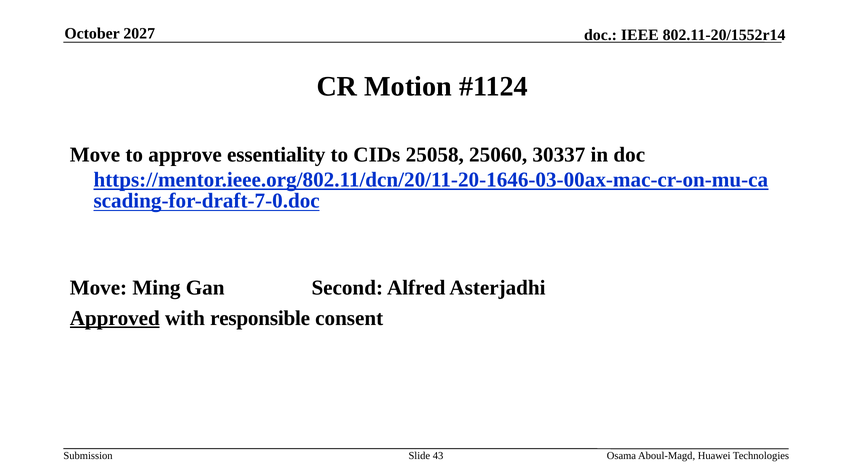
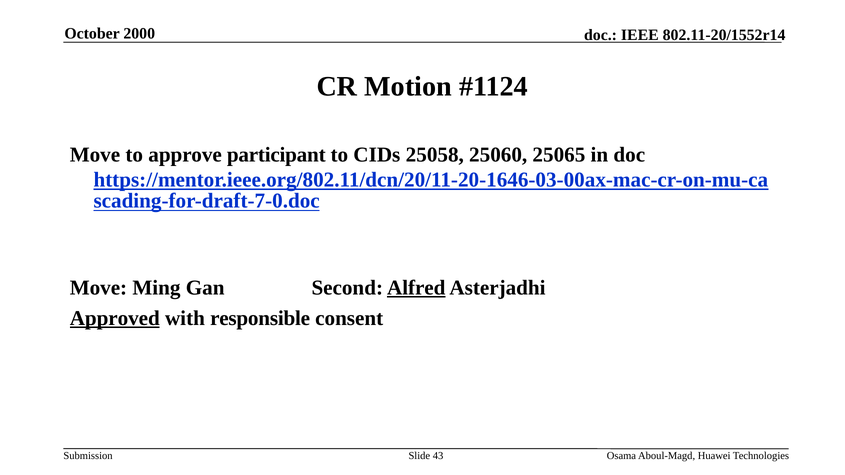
2027: 2027 -> 2000
essentiality: essentiality -> participant
30337: 30337 -> 25065
Alfred underline: none -> present
